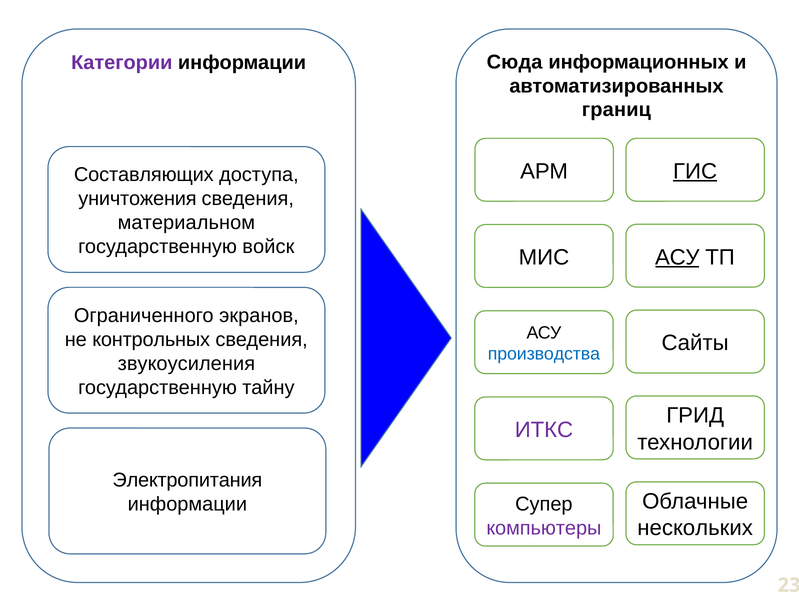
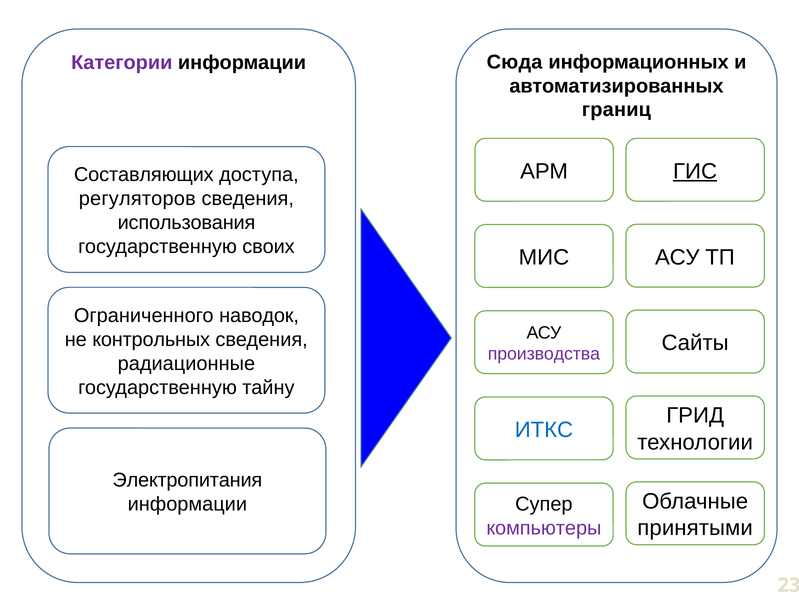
уничтожения: уничтожения -> регуляторов
материальном: материальном -> использования
войск: войск -> своих
АСУ at (677, 257) underline: present -> none
экранов: экранов -> наводок
производства colour: blue -> purple
звукоусиления: звукоусиления -> радиационные
ИТКС colour: purple -> blue
нескольких: нескольких -> принятыми
